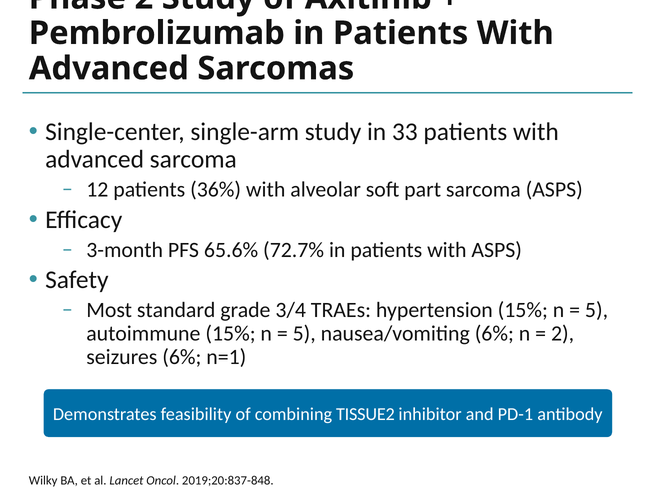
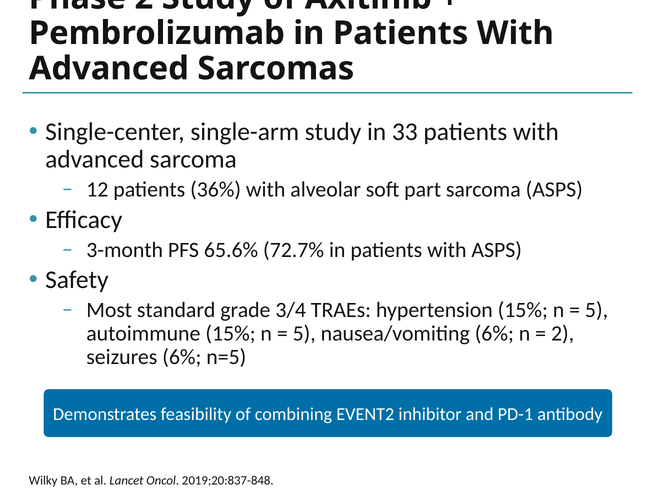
n=1: n=1 -> n=5
TISSUE2: TISSUE2 -> EVENT2
